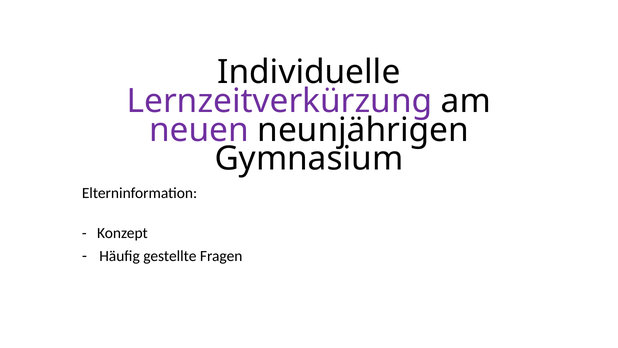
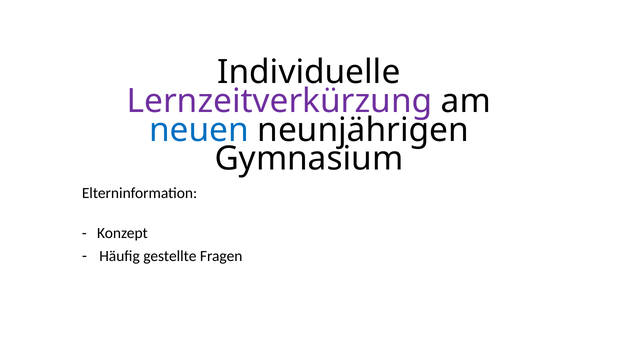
neuen colour: purple -> blue
